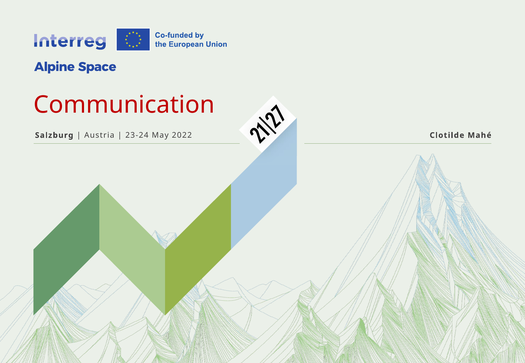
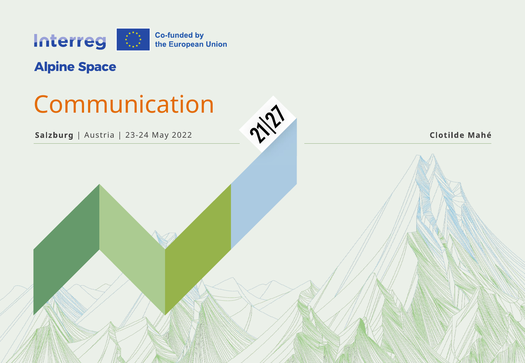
Communication colour: red -> orange
